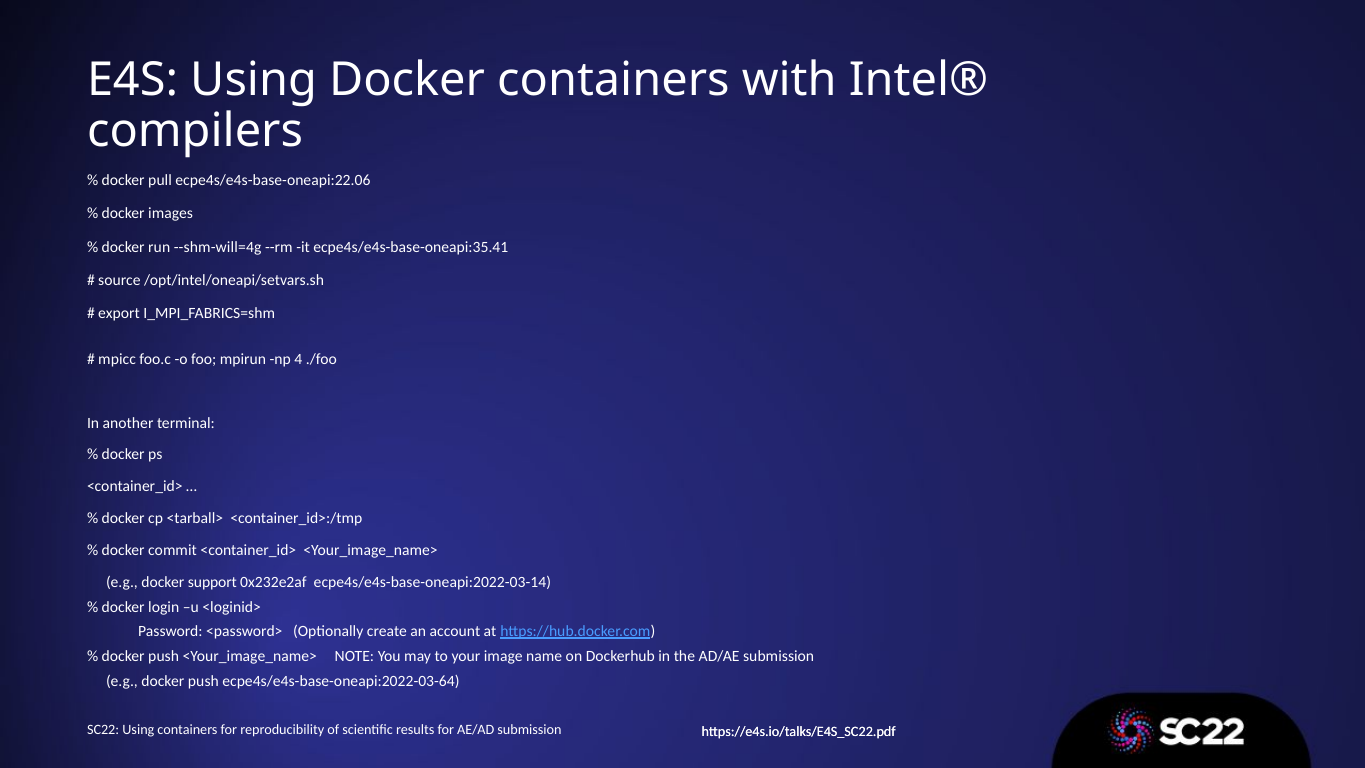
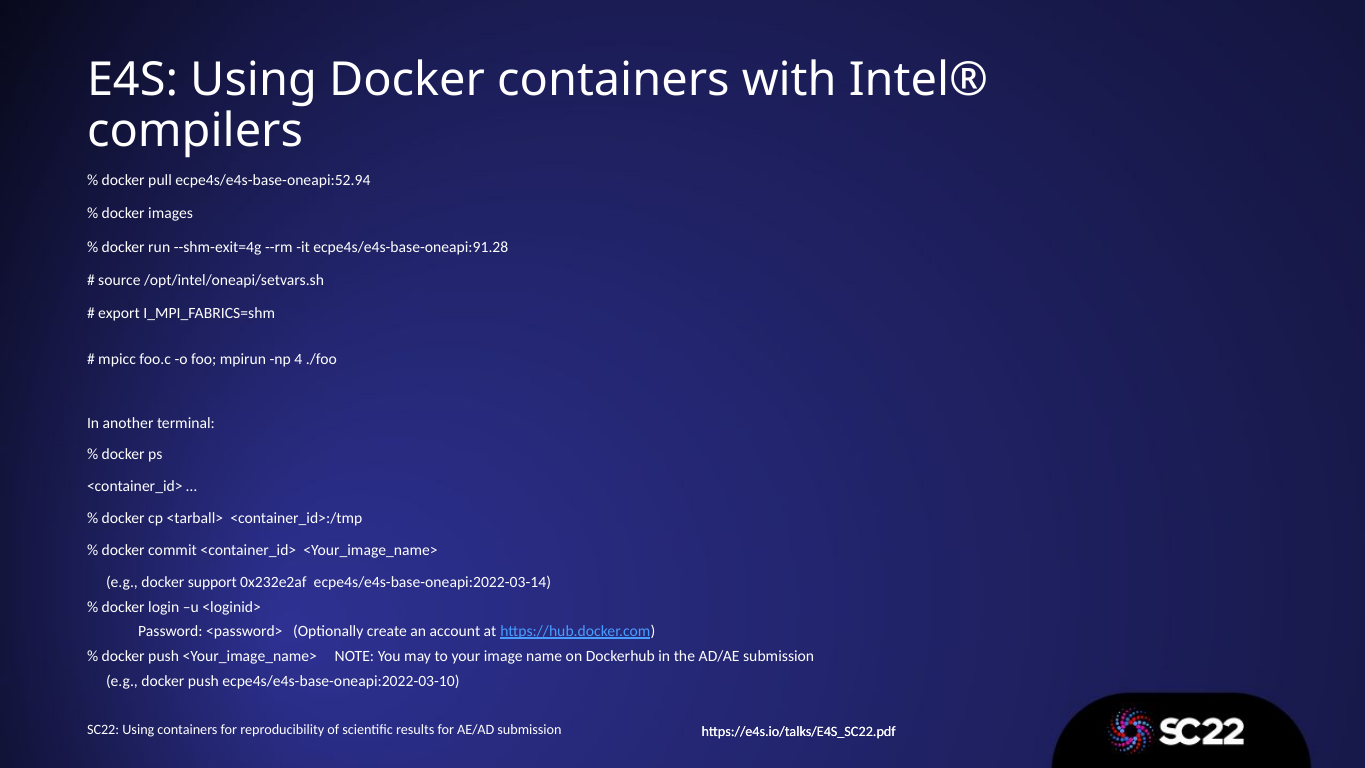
ecpe4s/e4s-base-oneapi:22.06: ecpe4s/e4s-base-oneapi:22.06 -> ecpe4s/e4s-base-oneapi:52.94
--shm-will=4g: --shm-will=4g -> --shm-exit=4g
ecpe4s/e4s-base-oneapi:35.41: ecpe4s/e4s-base-oneapi:35.41 -> ecpe4s/e4s-base-oneapi:91.28
ecpe4s/e4s-base-oneapi:2022-03-64: ecpe4s/e4s-base-oneapi:2022-03-64 -> ecpe4s/e4s-base-oneapi:2022-03-10
